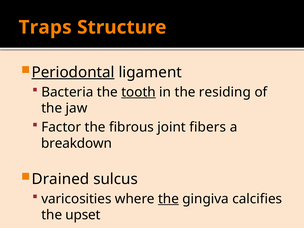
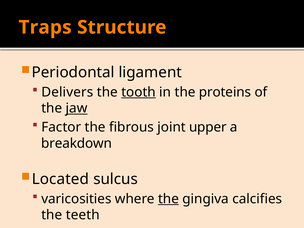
Periodontal underline: present -> none
Bacteria: Bacteria -> Delivers
residing: residing -> proteins
jaw underline: none -> present
fibers: fibers -> upper
Drained: Drained -> Located
upset: upset -> teeth
